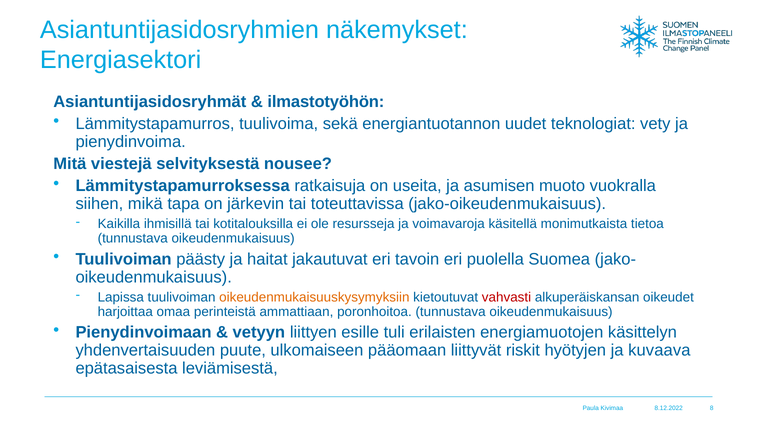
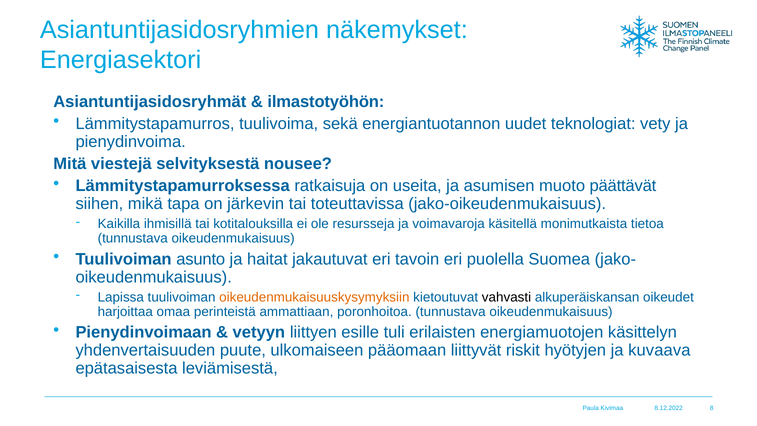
vuokralla: vuokralla -> päättävät
päästy: päästy -> asunto
vahvasti colour: red -> black
